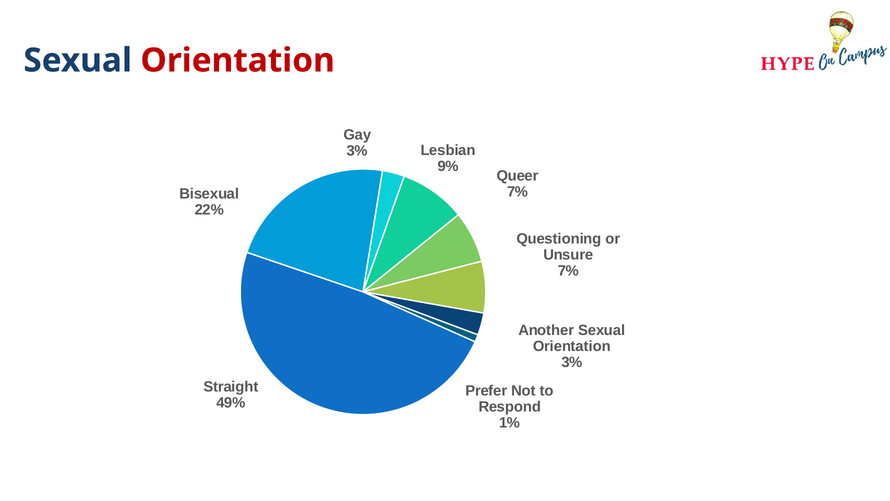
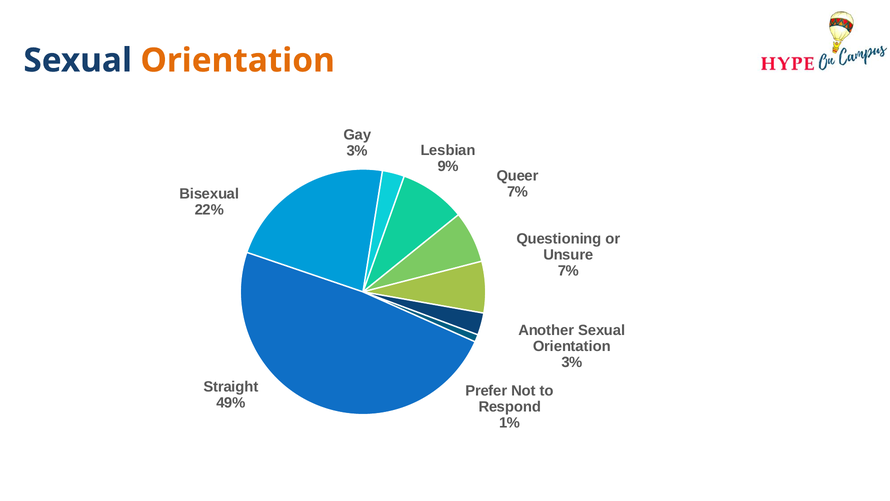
Orientation at (238, 60) colour: red -> orange
